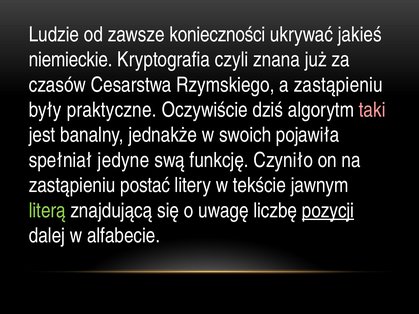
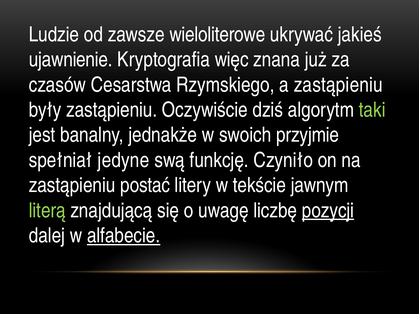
konieczności: konieczności -> wieloliterowe
niemieckie: niemieckie -> ujawnienie
czyli: czyli -> więc
były praktyczne: praktyczne -> zastąpieniu
taki colour: pink -> light green
pojawiła: pojawiła -> przyjmie
alfabecie underline: none -> present
